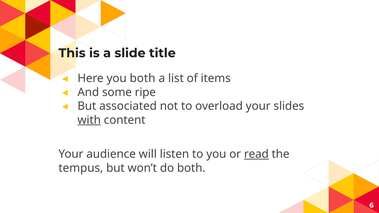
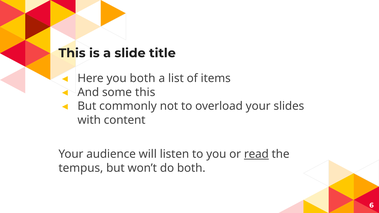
some ripe: ripe -> this
associated: associated -> commonly
with underline: present -> none
